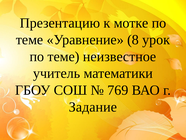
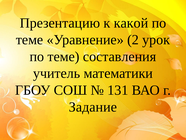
мотке: мотке -> какой
8: 8 -> 2
неизвестное: неизвестное -> составления
769: 769 -> 131
